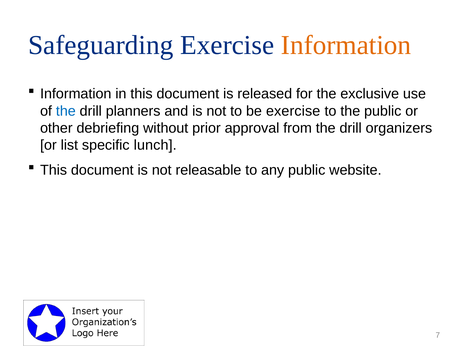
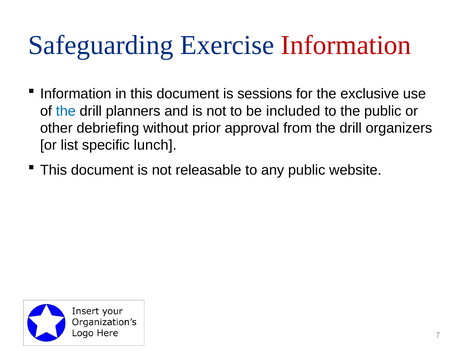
Information at (346, 45) colour: orange -> red
released: released -> sessions
be exercise: exercise -> included
